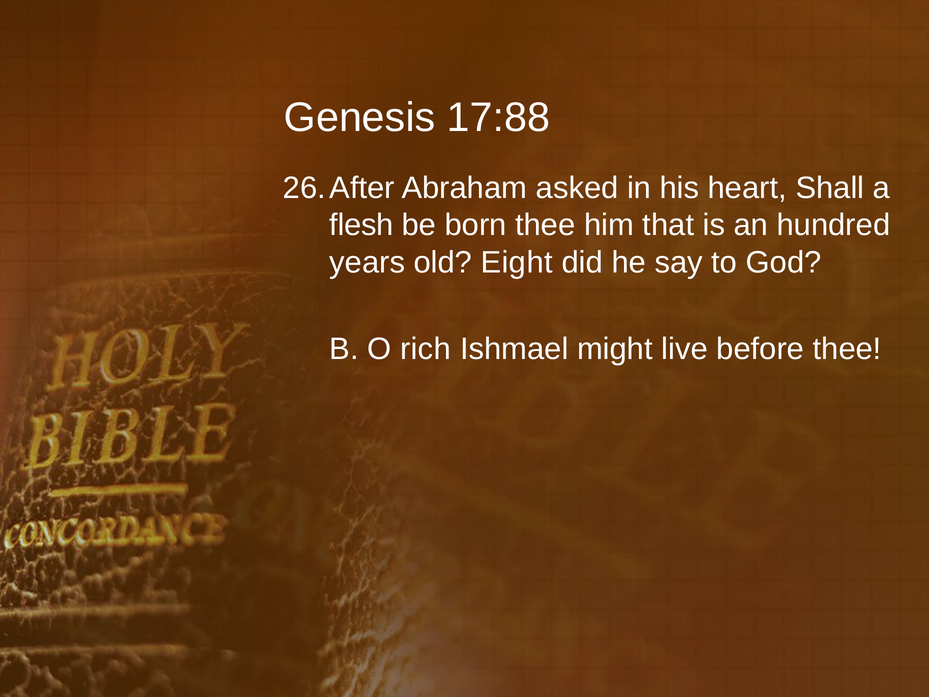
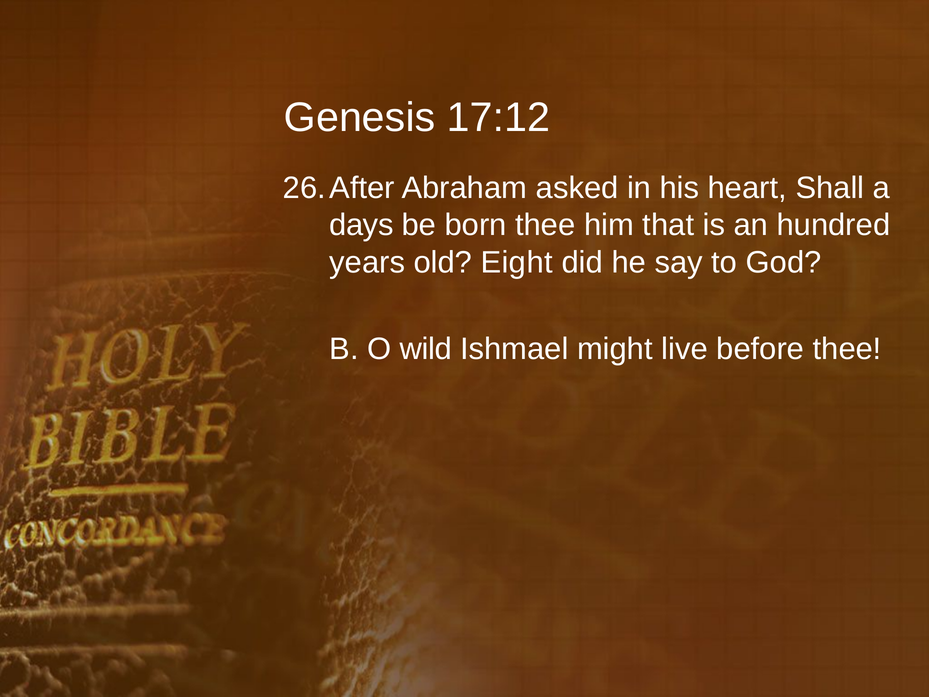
17:88: 17:88 -> 17:12
flesh: flesh -> days
rich: rich -> wild
